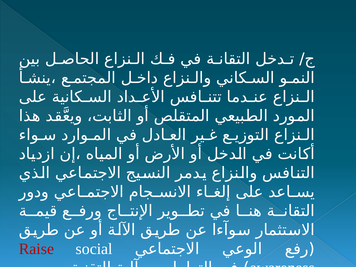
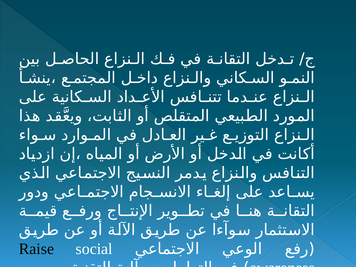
Raise colour: red -> black
